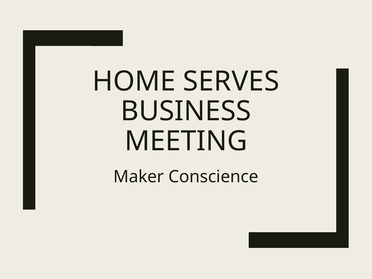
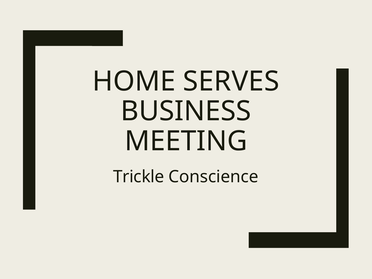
Maker: Maker -> Trickle
